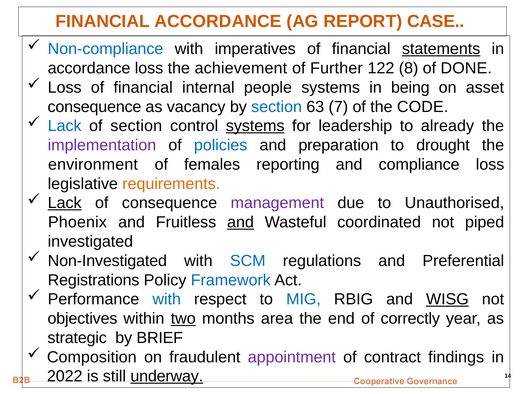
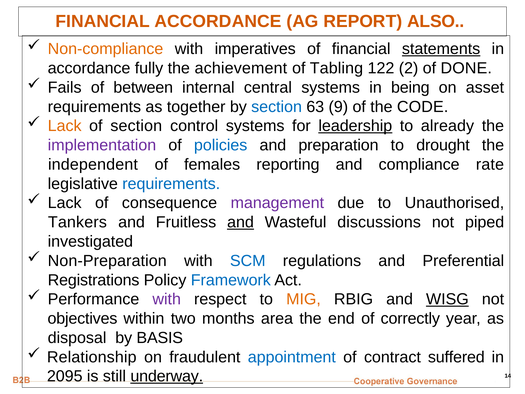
CASE: CASE -> ALSO
Non-compliance colour: blue -> orange
accordance loss: loss -> fully
Further: Further -> Tabling
8: 8 -> 2
Loss at (65, 87): Loss -> Fails
financial at (143, 87): financial -> between
people: people -> central
consequence at (94, 107): consequence -> requirements
vacancy: vacancy -> together
7: 7 -> 9
Lack at (65, 126) colour: blue -> orange
systems at (255, 126) underline: present -> none
leadership underline: none -> present
environment: environment -> independent
compliance loss: loss -> rate
requirements at (171, 184) colour: orange -> blue
Lack at (65, 203) underline: present -> none
Phoenix: Phoenix -> Tankers
coordinated: coordinated -> discussions
Non-Investigated: Non-Investigated -> Non-Preparation
with at (167, 299) colour: blue -> purple
MIG colour: blue -> orange
two underline: present -> none
strategic: strategic -> disposal
BRIEF: BRIEF -> BASIS
Composition: Composition -> Relationship
appointment colour: purple -> blue
findings: findings -> suffered
2022: 2022 -> 2095
